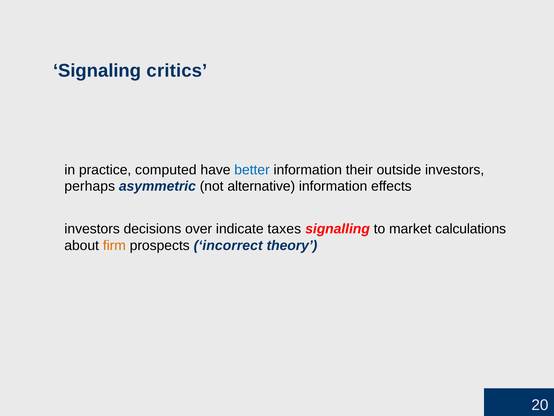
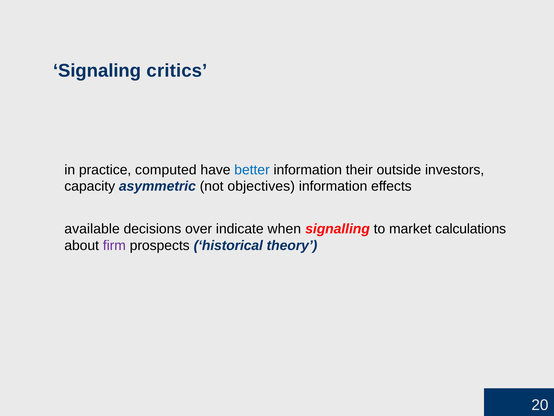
perhaps: perhaps -> capacity
alternative: alternative -> objectives
investors at (92, 229): investors -> available
taxes: taxes -> when
firm colour: orange -> purple
incorrect: incorrect -> historical
